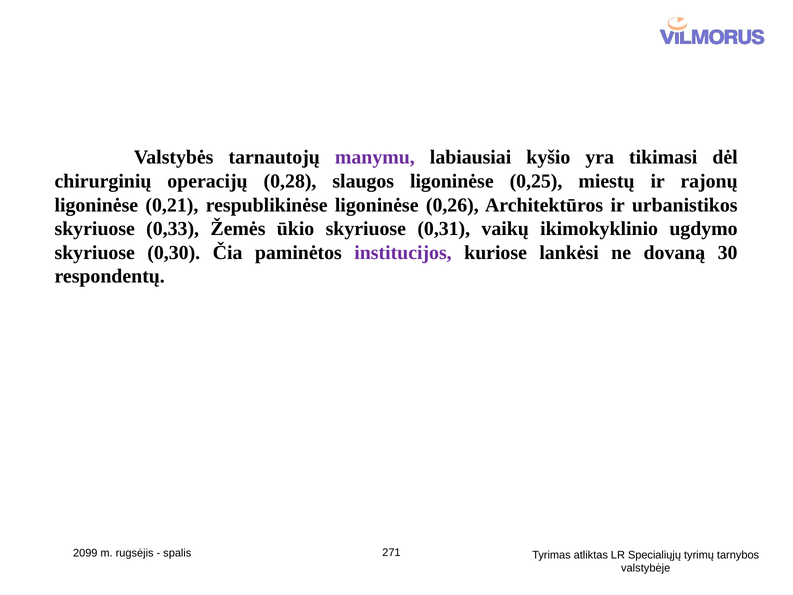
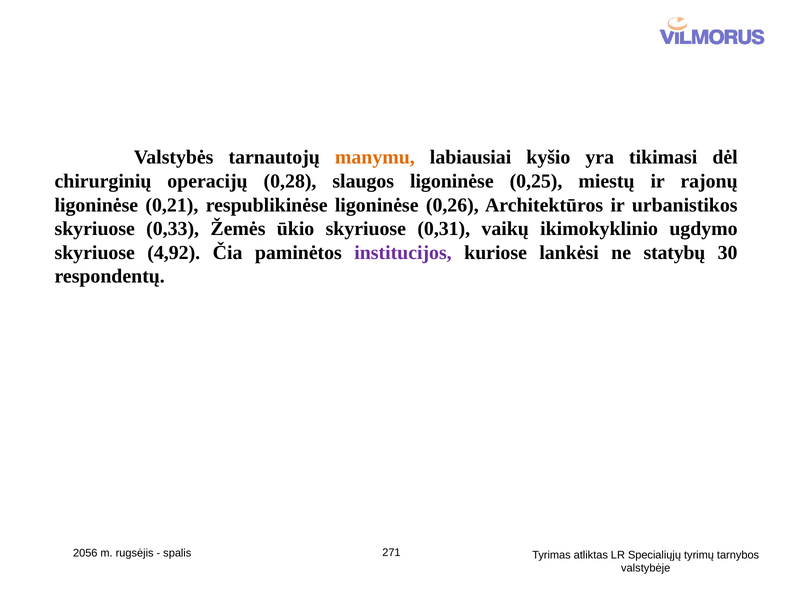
manymu colour: purple -> orange
0,30: 0,30 -> 4,92
dovaną: dovaną -> statybų
2099: 2099 -> 2056
